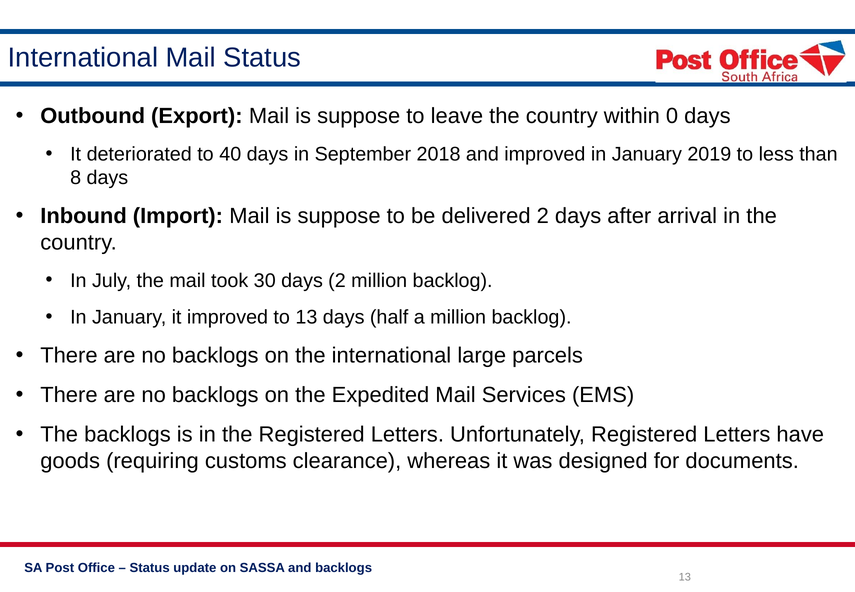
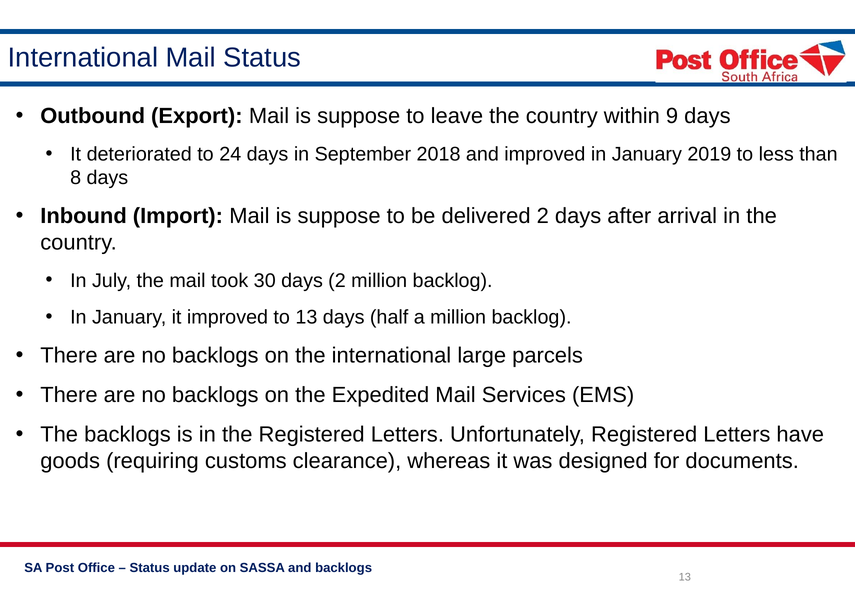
0: 0 -> 9
40: 40 -> 24
